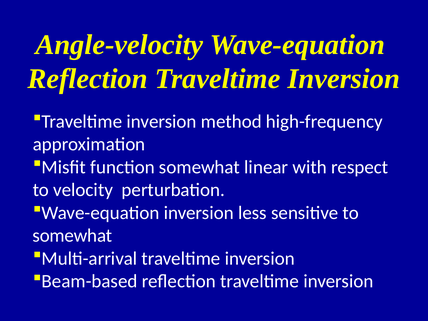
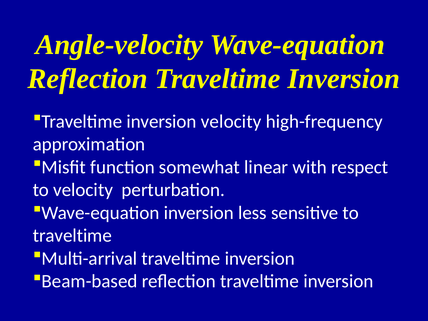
inversion method: method -> velocity
somewhat at (72, 236): somewhat -> traveltime
